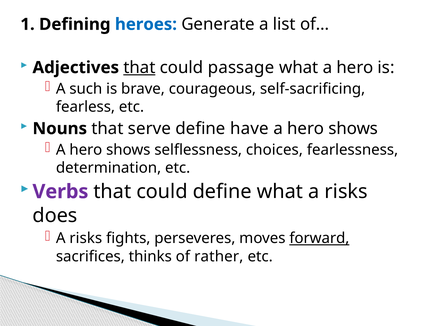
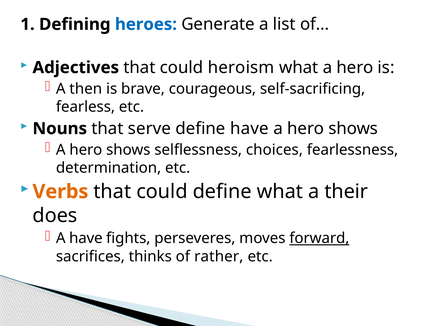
that at (139, 67) underline: present -> none
passage: passage -> heroism
such: such -> then
Verbs colour: purple -> orange
what a risks: risks -> their
risks at (86, 238): risks -> have
